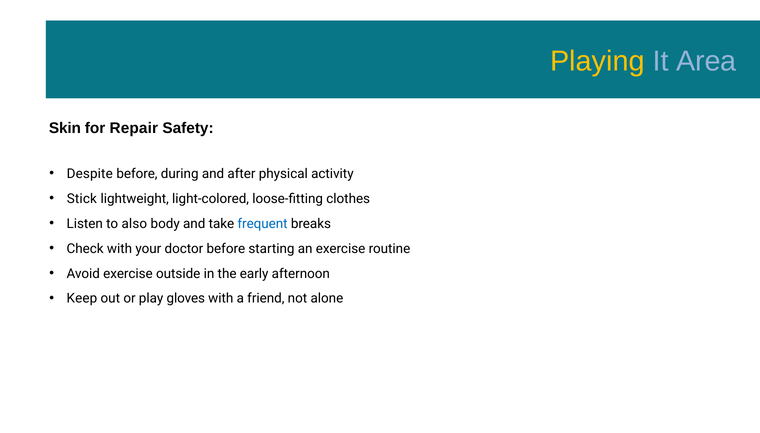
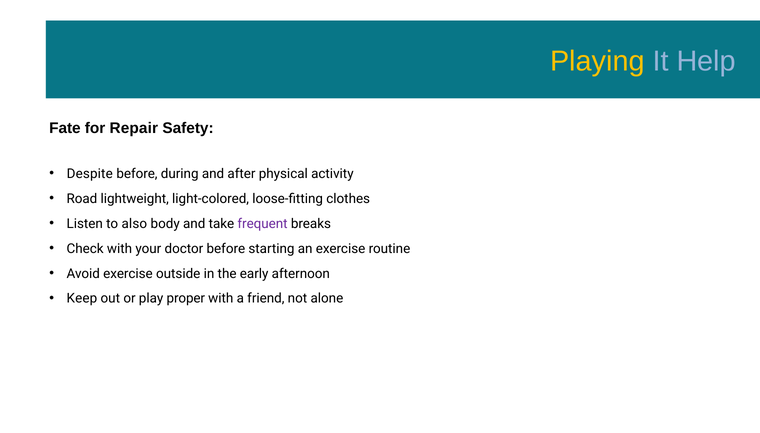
Area: Area -> Help
Skin: Skin -> Fate
Stick: Stick -> Road
frequent colour: blue -> purple
gloves: gloves -> proper
